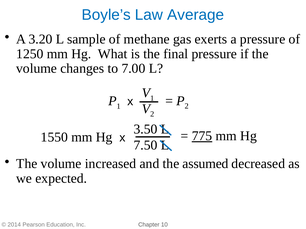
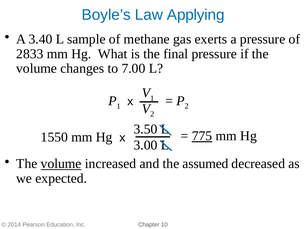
Average: Average -> Applying
3.20: 3.20 -> 3.40
1250: 1250 -> 2833
7.50: 7.50 -> 3.00
volume at (61, 164) underline: none -> present
